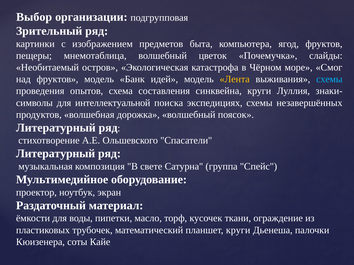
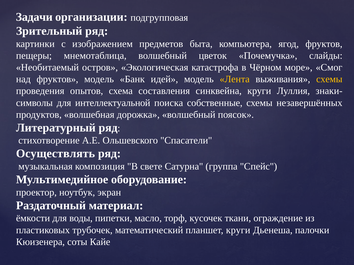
Выбор: Выбор -> Задачи
схемы at (329, 79) colour: light blue -> yellow
экспедициях: экспедициях -> собственные
Литературный at (56, 154): Литературный -> Осуществлять
